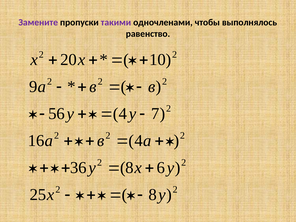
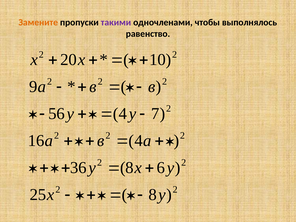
Замените colour: purple -> orange
